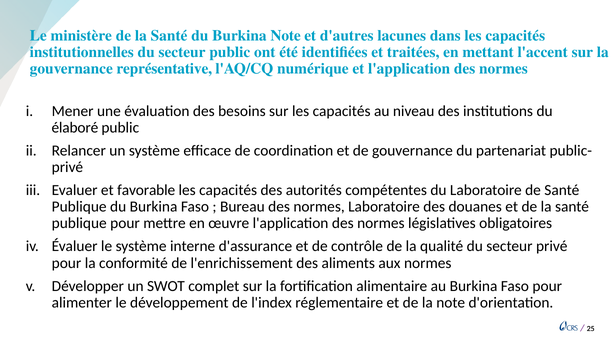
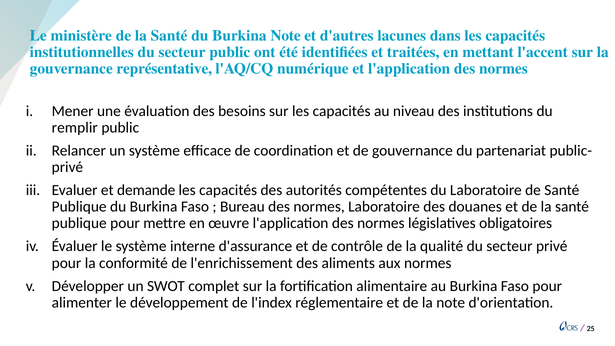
élaboré: élaboré -> remplir
favorable: favorable -> demande
